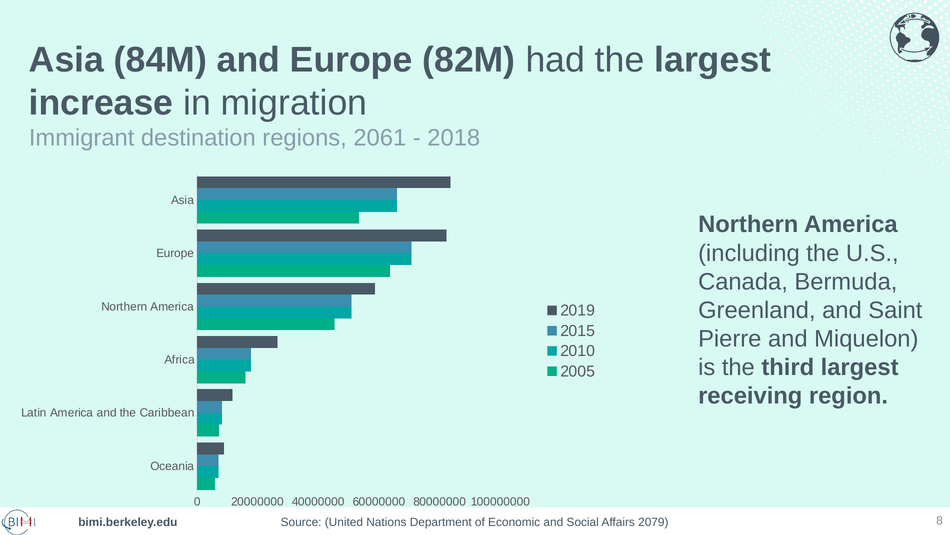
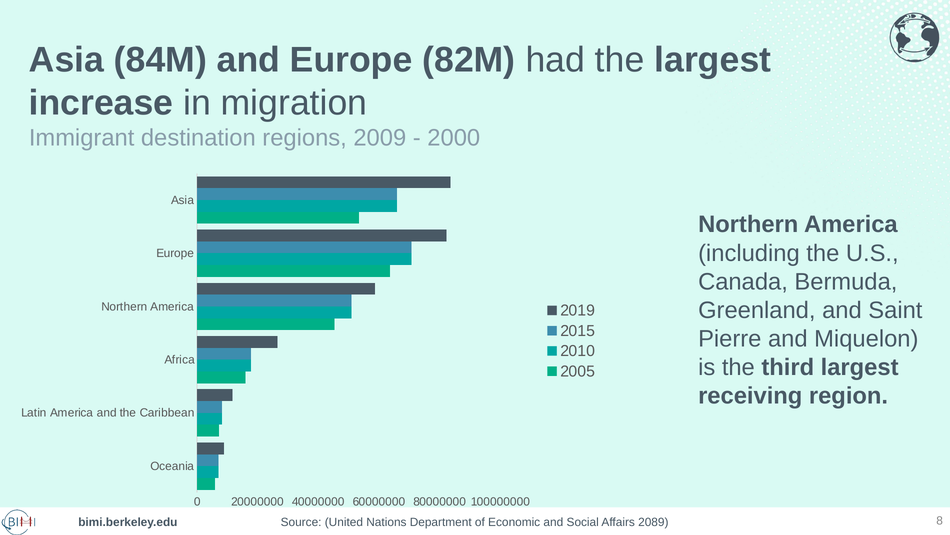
2061: 2061 -> 2009
2018: 2018 -> 2000
2079: 2079 -> 2089
